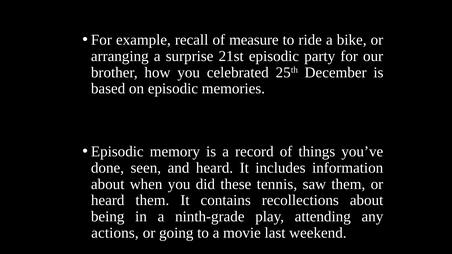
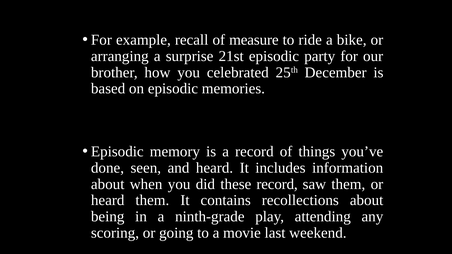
these tennis: tennis -> record
actions: actions -> scoring
